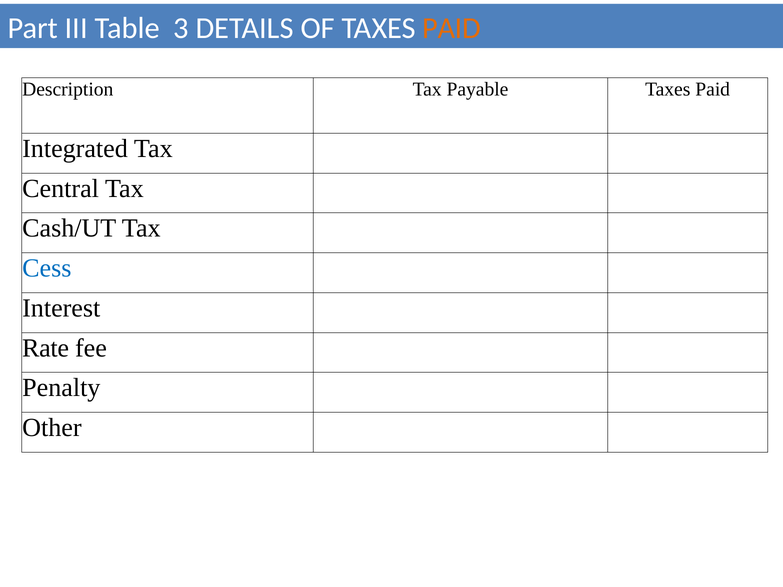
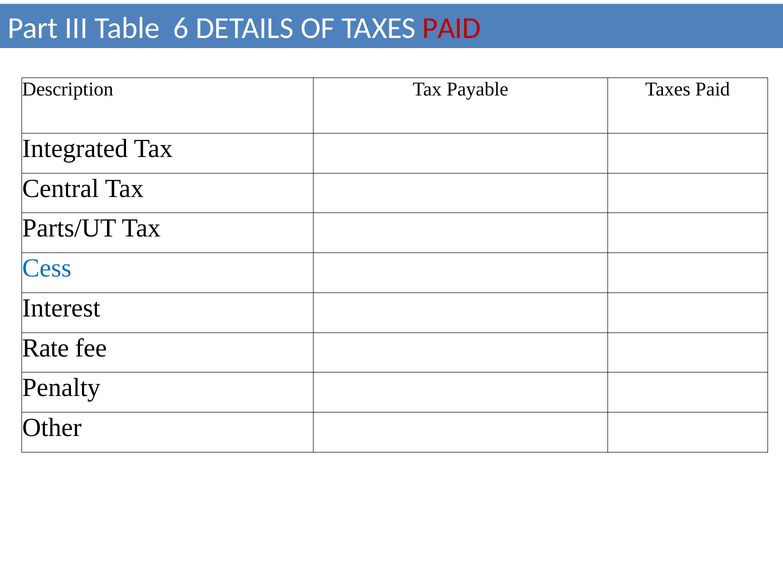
3: 3 -> 6
PAID at (452, 28) colour: orange -> red
Cash/UT: Cash/UT -> Parts/UT
